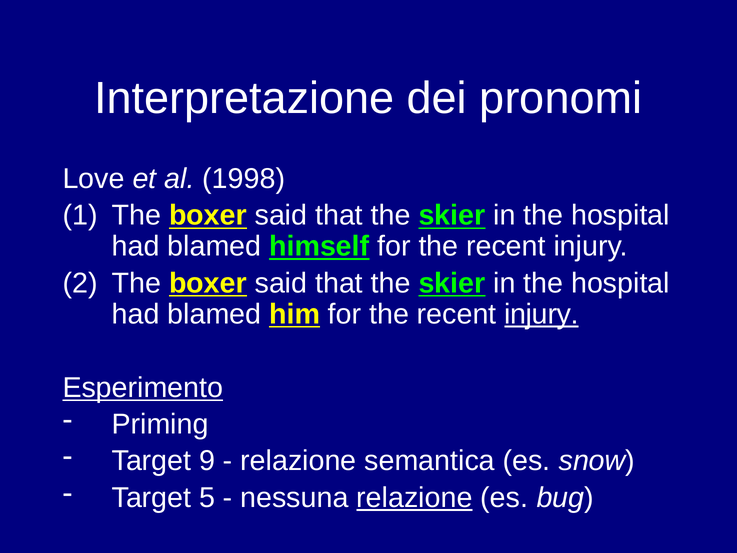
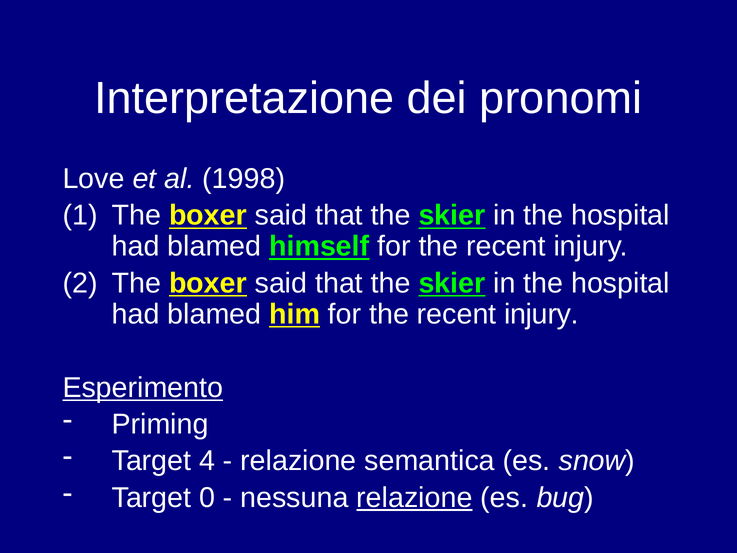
injury at (541, 314) underline: present -> none
9: 9 -> 4
5: 5 -> 0
